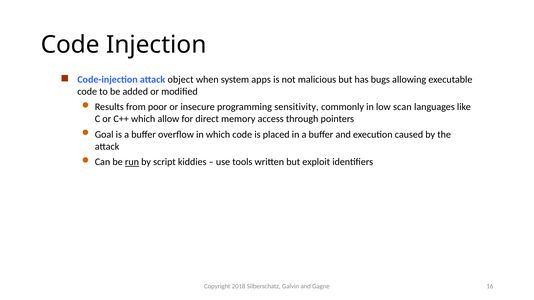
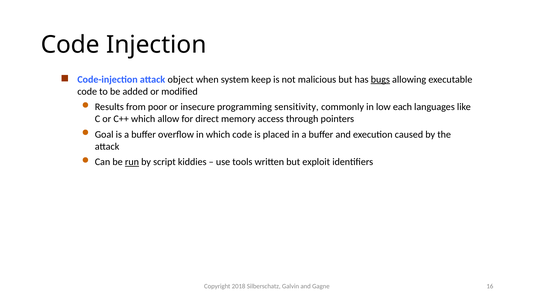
apps: apps -> keep
bugs underline: none -> present
scan: scan -> each
